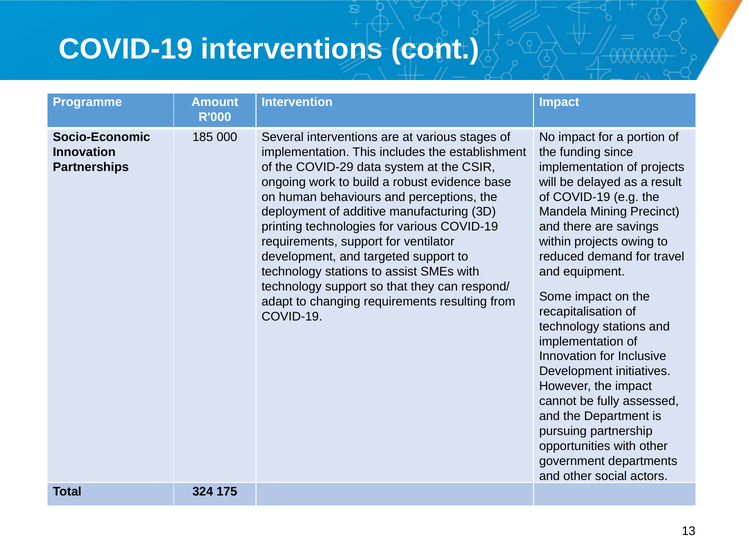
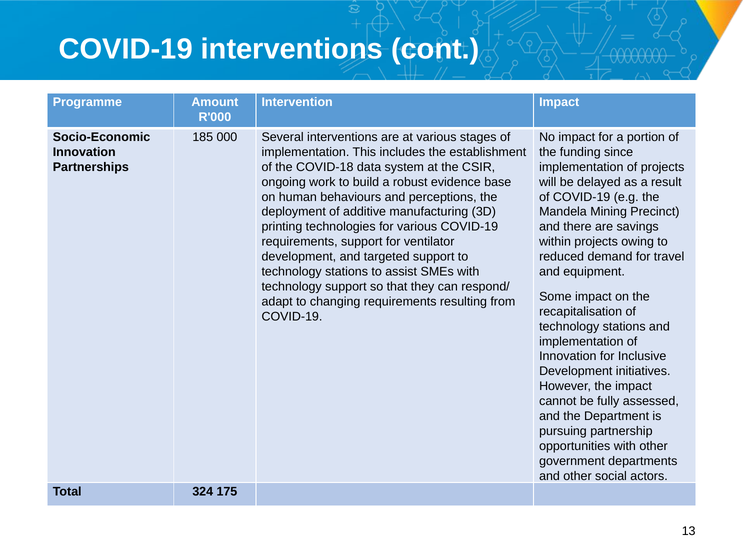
COVID-29: COVID-29 -> COVID-18
